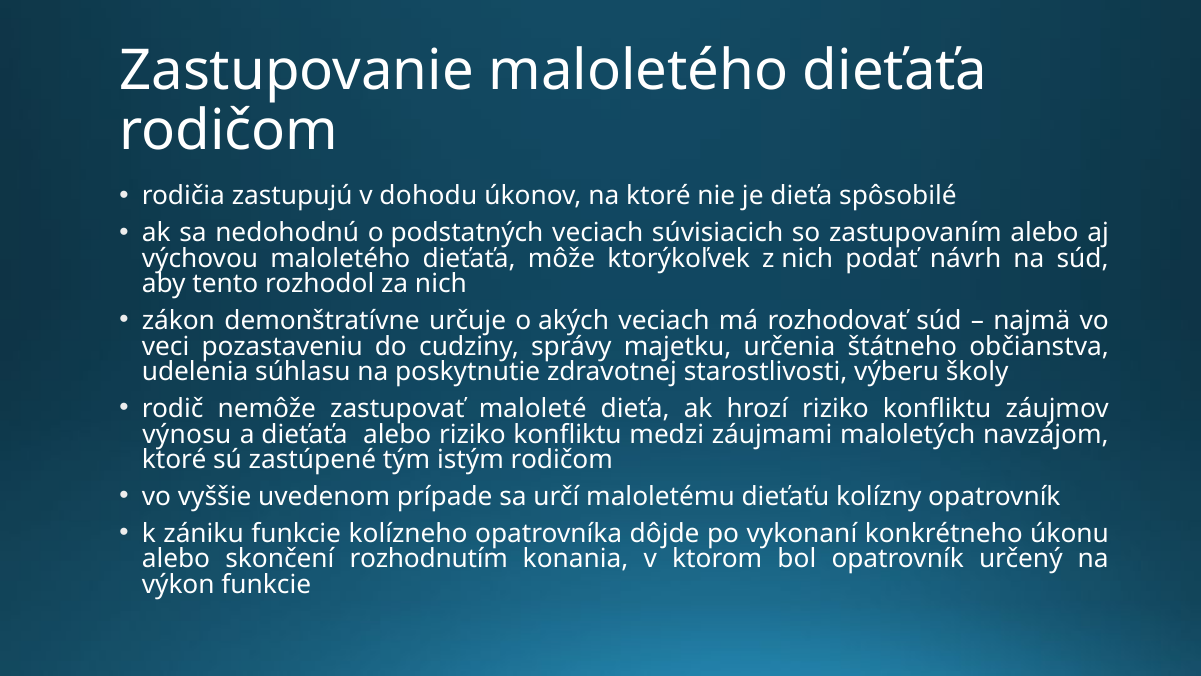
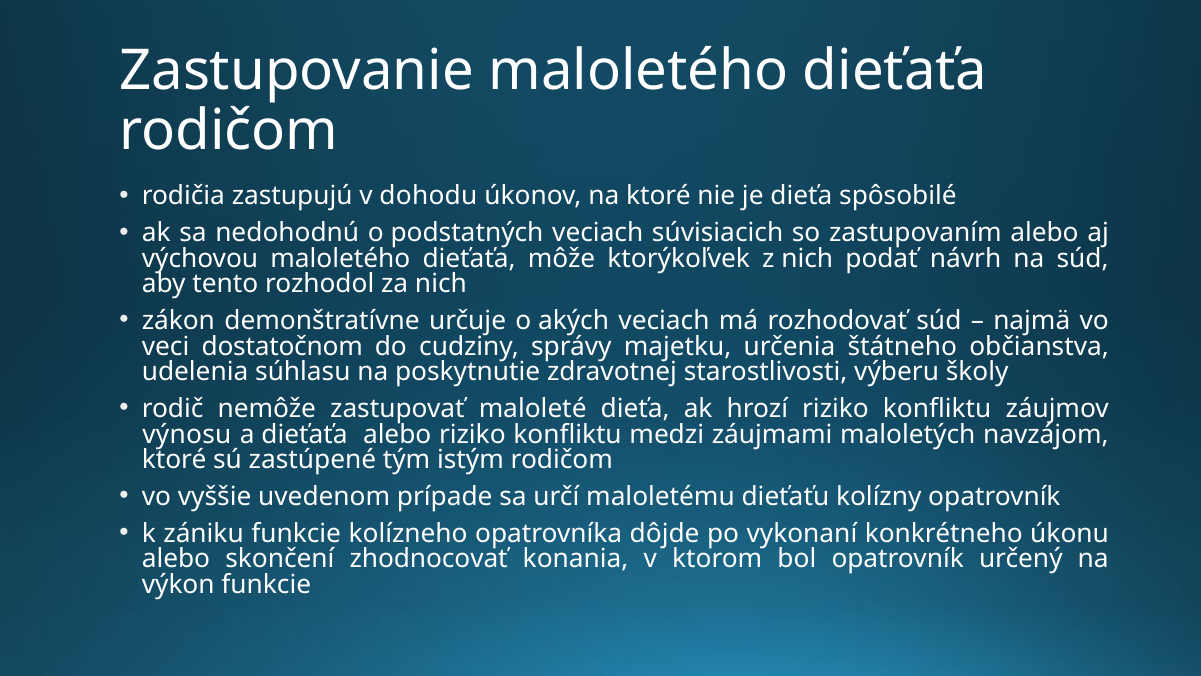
pozastaveniu: pozastaveniu -> dostatočnom
rozhodnutím: rozhodnutím -> zhodnocovať
